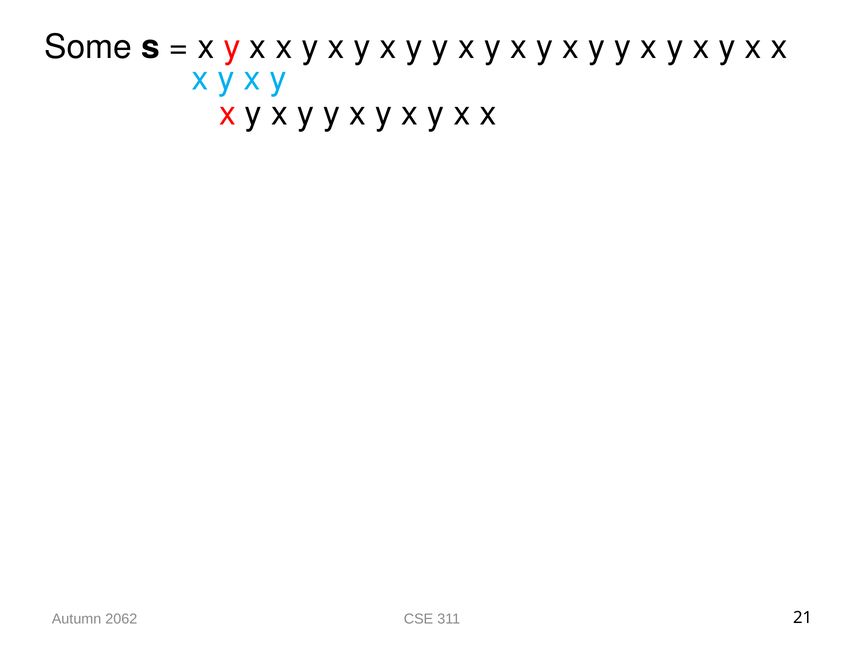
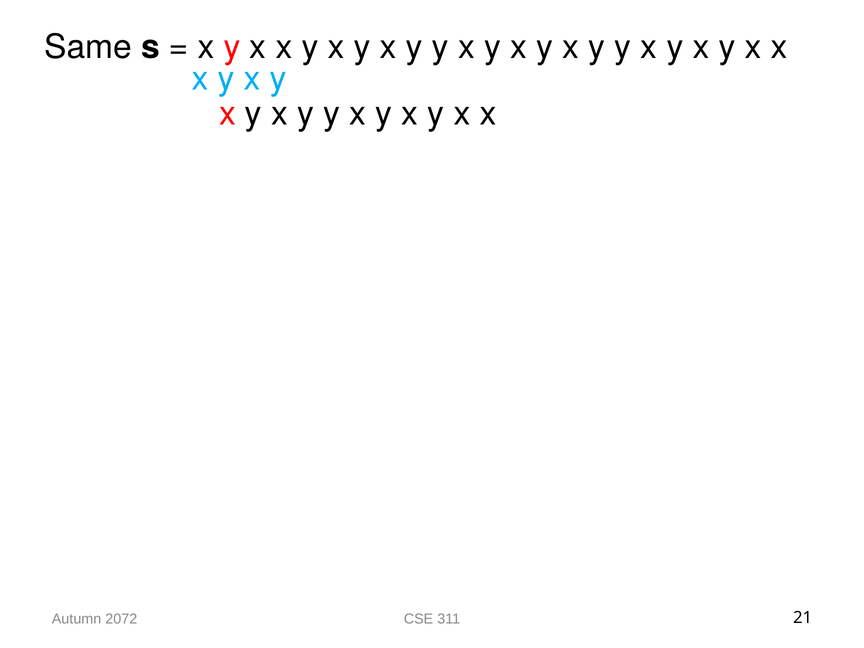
Some: Some -> Same
2062: 2062 -> 2072
